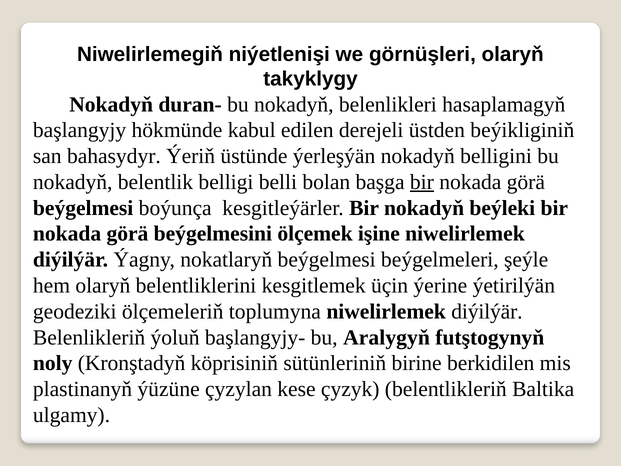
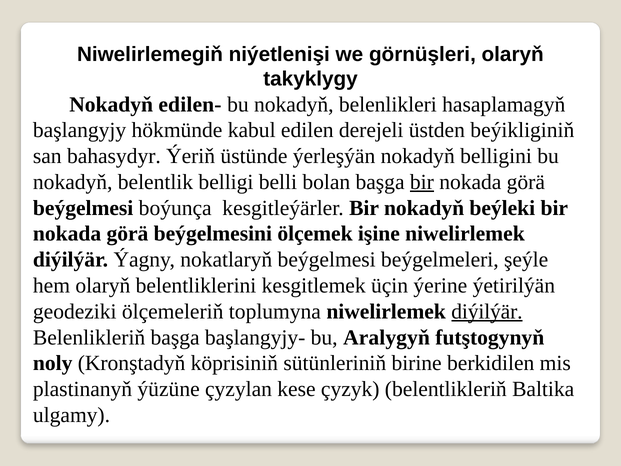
duran-: duran- -> edilen-
diýilýär at (487, 311) underline: none -> present
Belenlikleriň ýoluň: ýoluň -> başga
